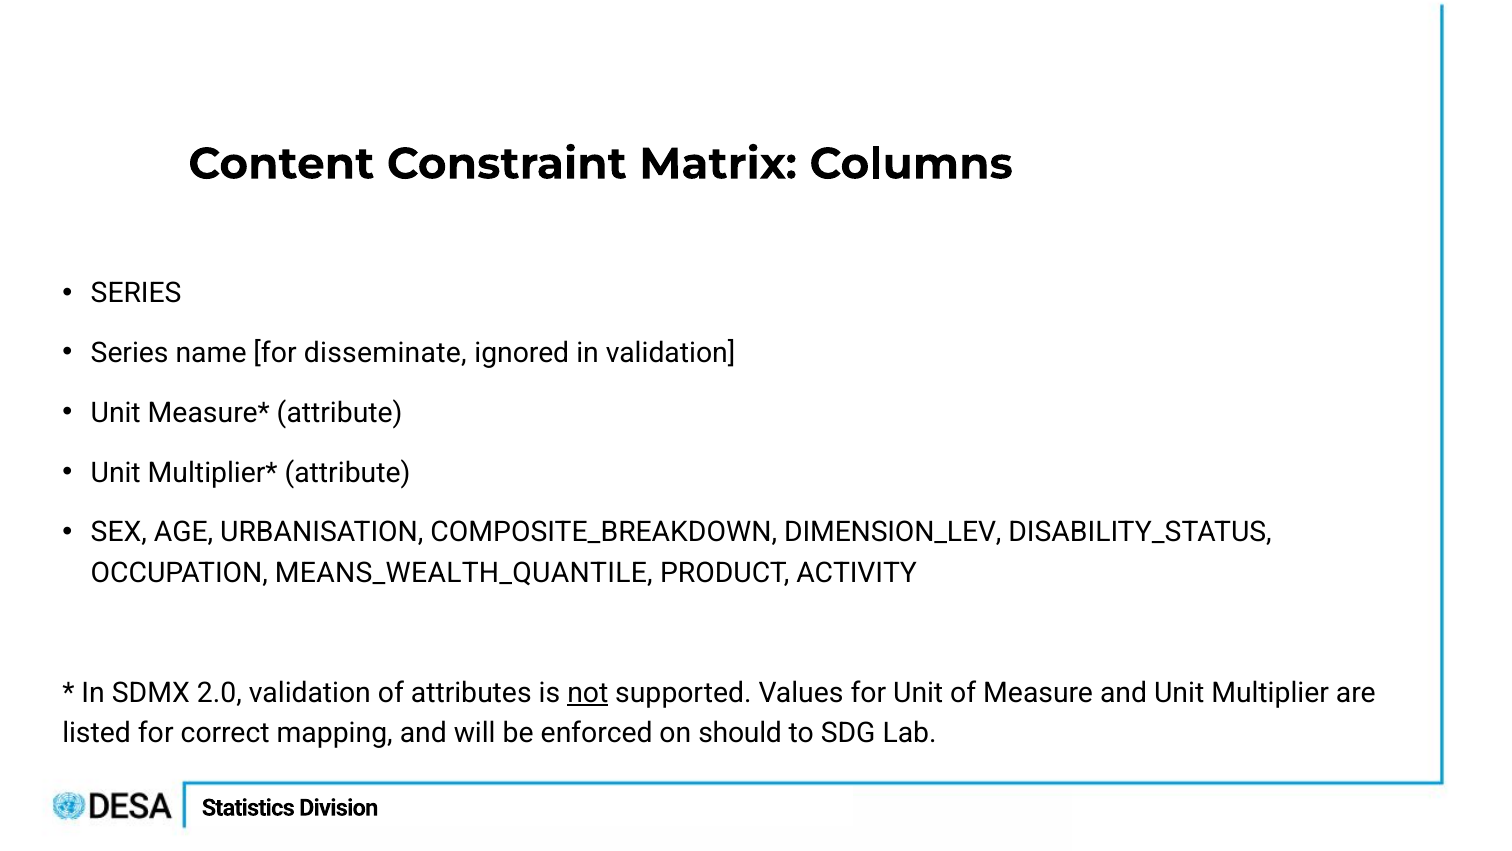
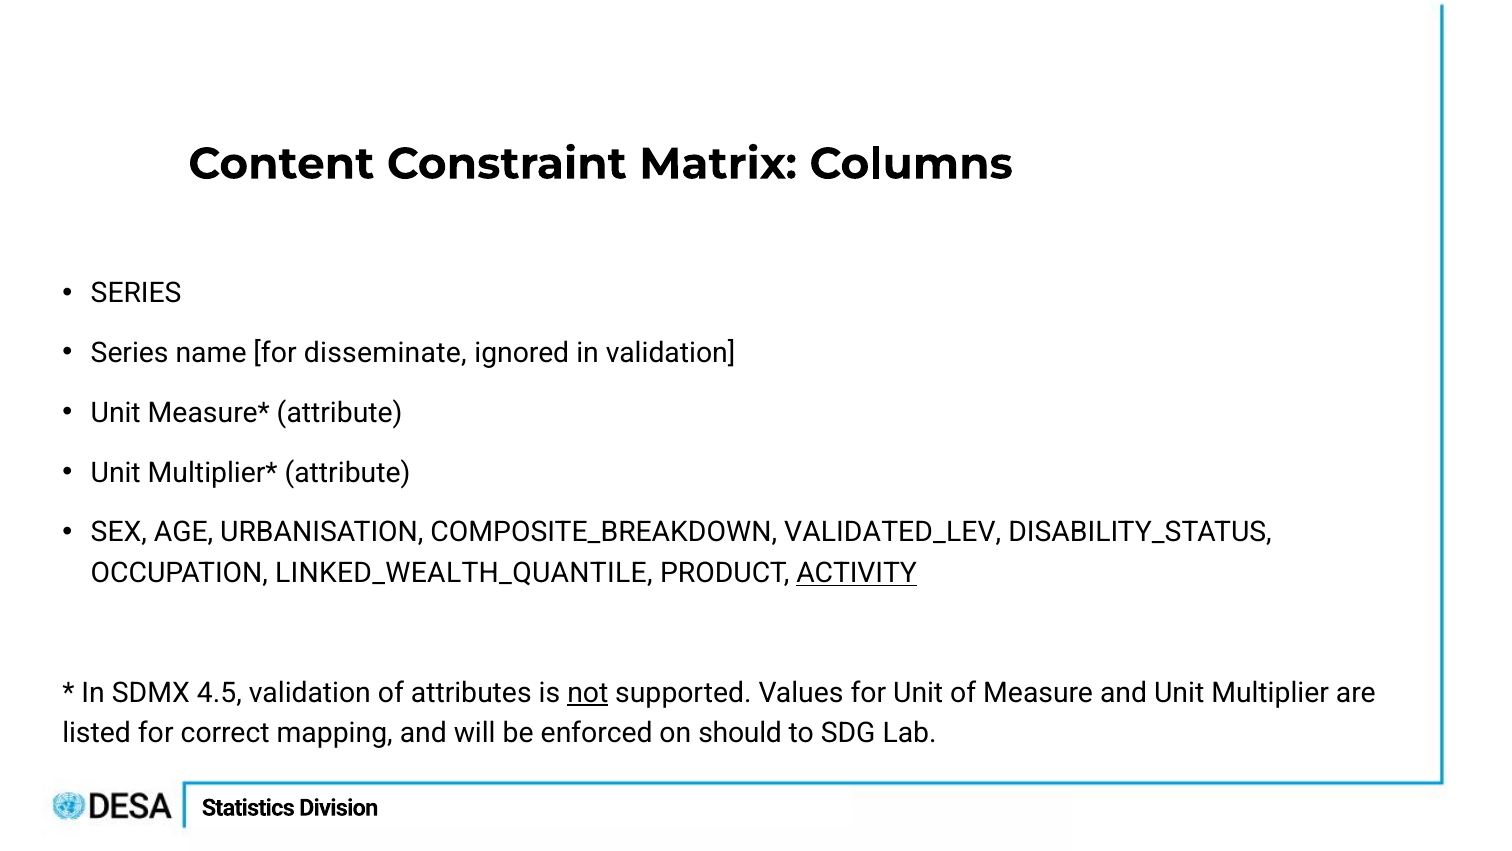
DIMENSION_LEV: DIMENSION_LEV -> VALIDATED_LEV
MEANS_WEALTH_QUANTILE: MEANS_WEALTH_QUANTILE -> LINKED_WEALTH_QUANTILE
ACTIVITY underline: none -> present
2.0: 2.0 -> 4.5
